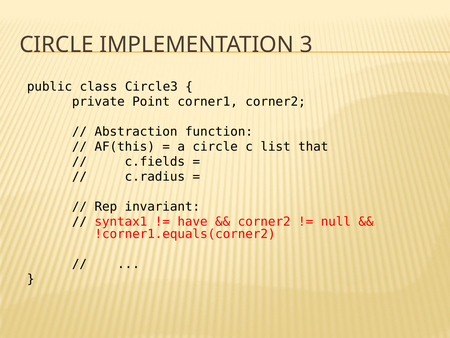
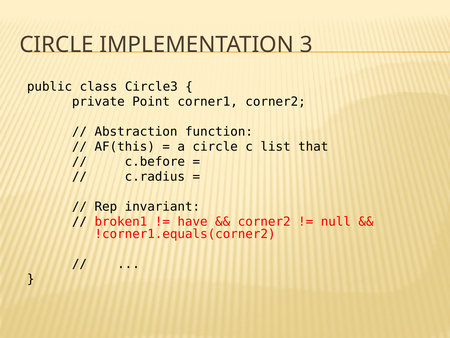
c.fields: c.fields -> c.before
syntax1: syntax1 -> broken1
